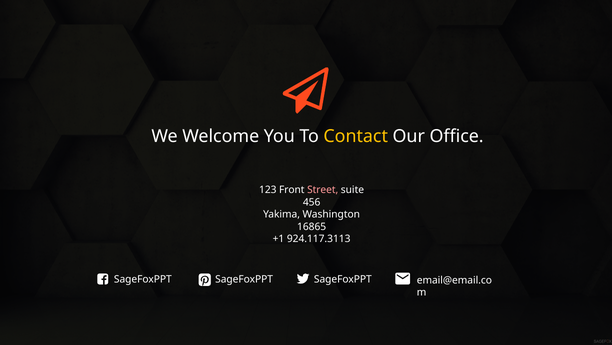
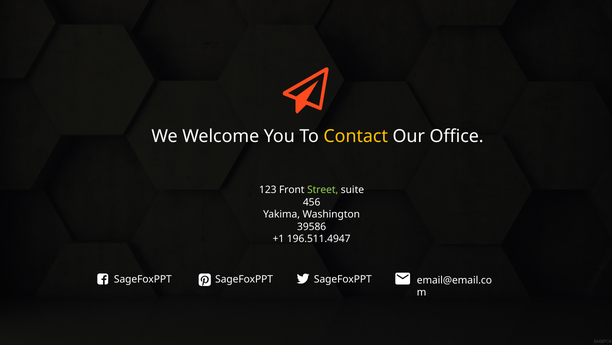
Street colour: pink -> light green
16865: 16865 -> 39586
924.117.3113: 924.117.3113 -> 196.511.4947
